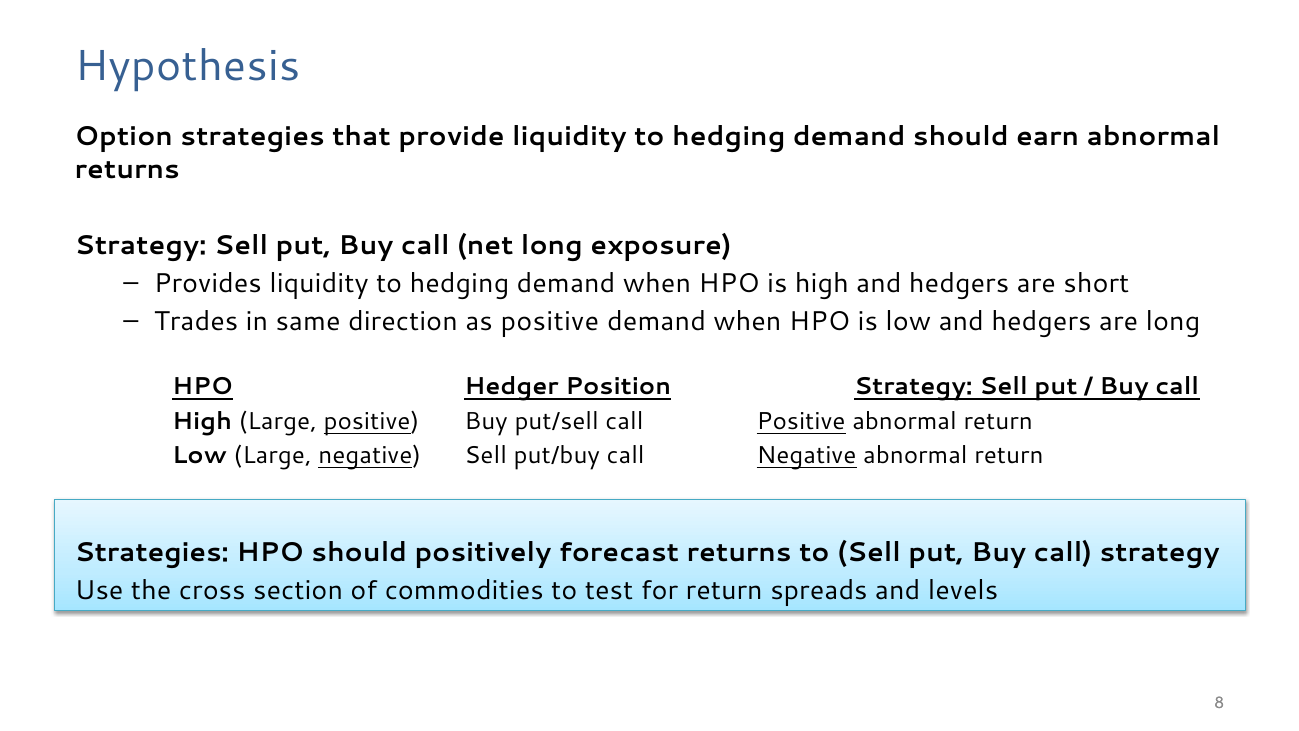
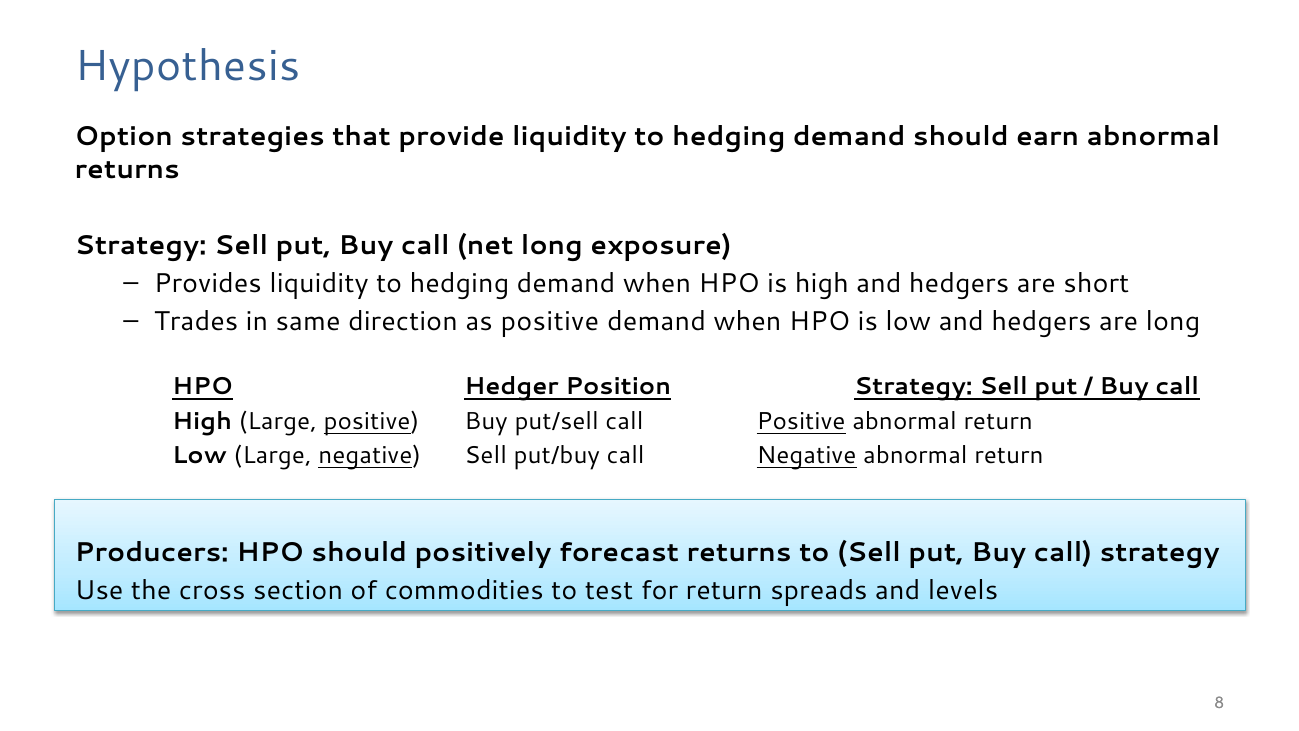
Strategies at (152, 552): Strategies -> Producers
